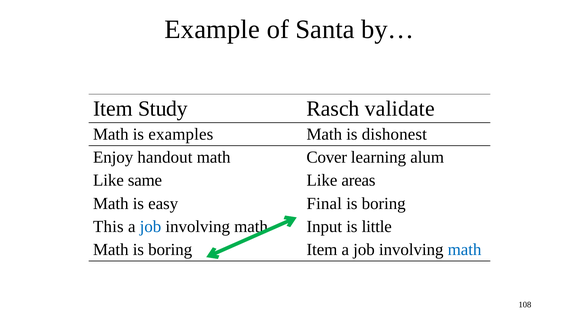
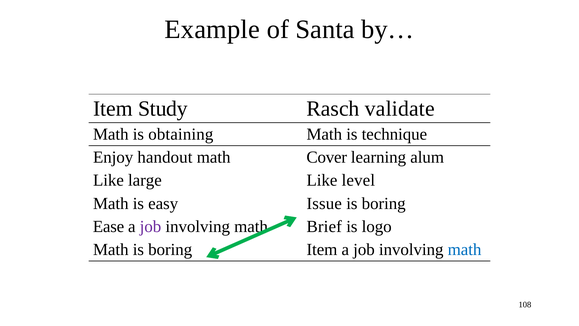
examples: examples -> obtaining
dishonest: dishonest -> technique
same: same -> large
areas: areas -> level
Final: Final -> Issue
This: This -> Ease
job at (150, 226) colour: blue -> purple
Input: Input -> Brief
little: little -> logo
